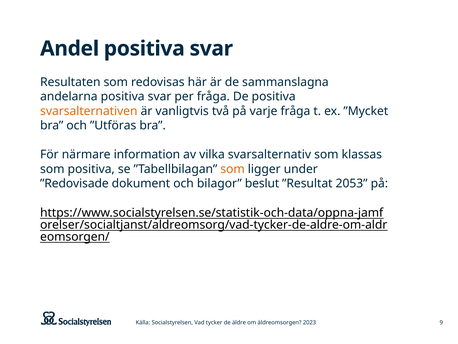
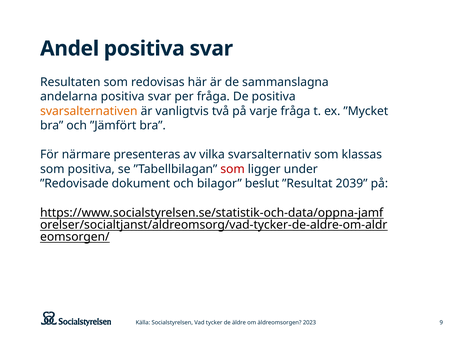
”Utföras: ”Utföras -> ”Jämfört
information: information -> presenteras
som at (233, 169) colour: orange -> red
2053: 2053 -> 2039
